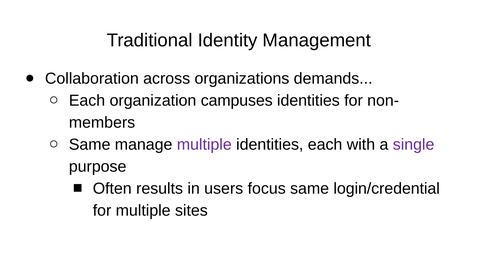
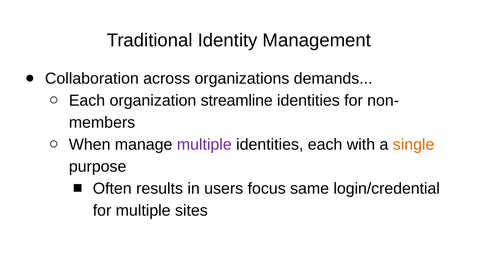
campuses: campuses -> streamline
Same at (90, 145): Same -> When
single colour: purple -> orange
